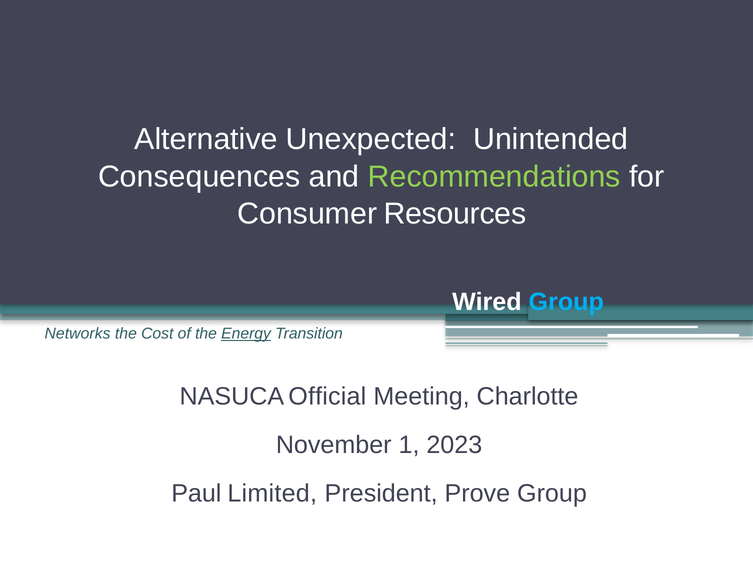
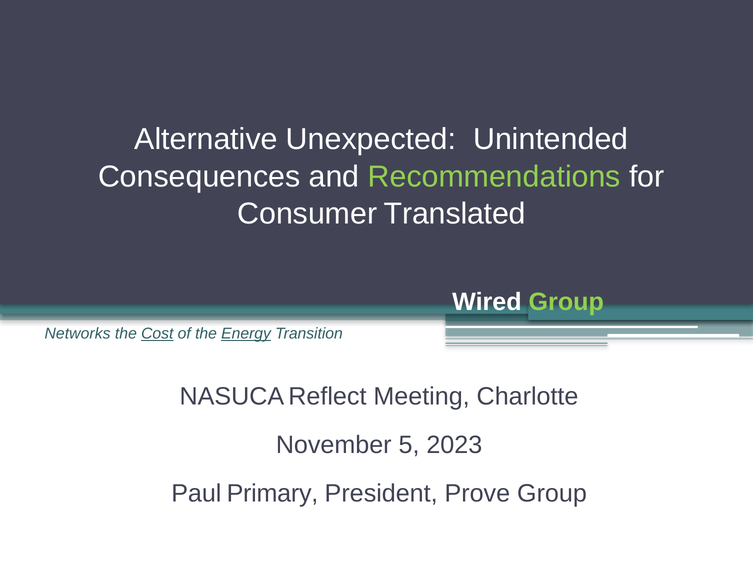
Resources: Resources -> Translated
Group at (566, 303) colour: light blue -> light green
Cost underline: none -> present
Official: Official -> Reflect
1: 1 -> 5
Limited: Limited -> Primary
